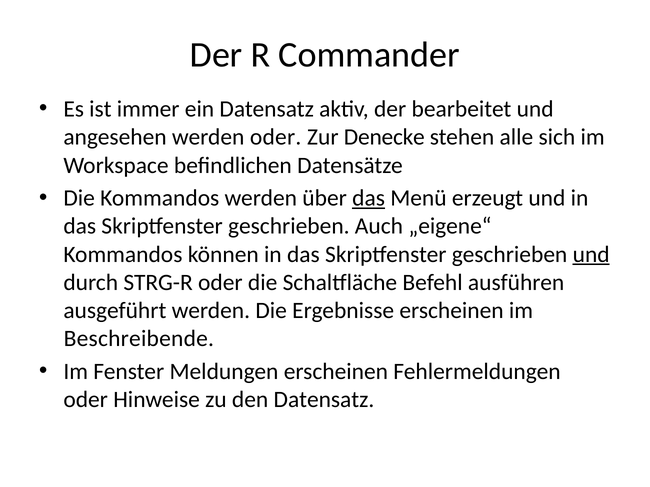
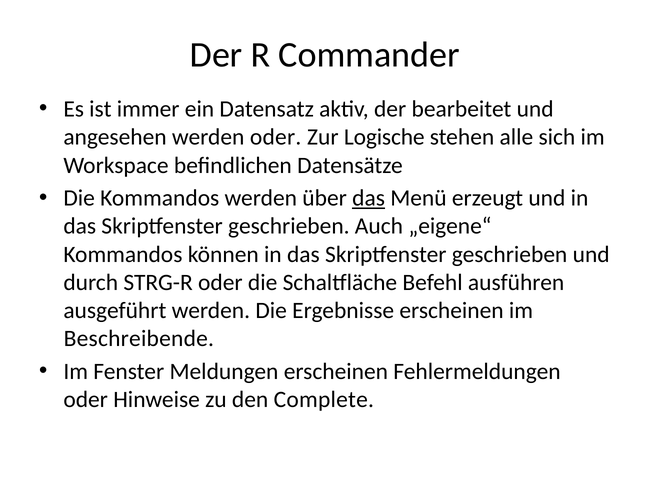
Denecke: Denecke -> Logische
und at (591, 255) underline: present -> none
den Datensatz: Datensatz -> Complete
